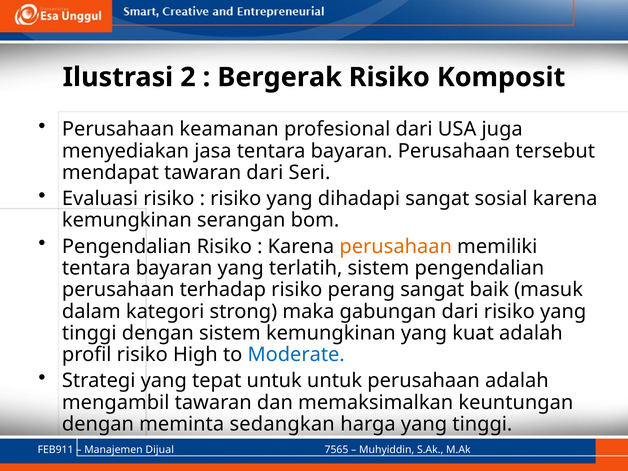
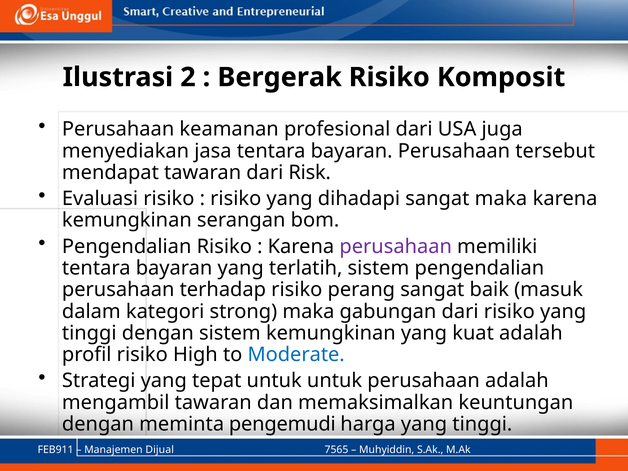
Seri: Seri -> Risk
sangat sosial: sosial -> maka
perusahaan at (396, 246) colour: orange -> purple
sedangkan: sedangkan -> pengemudi
